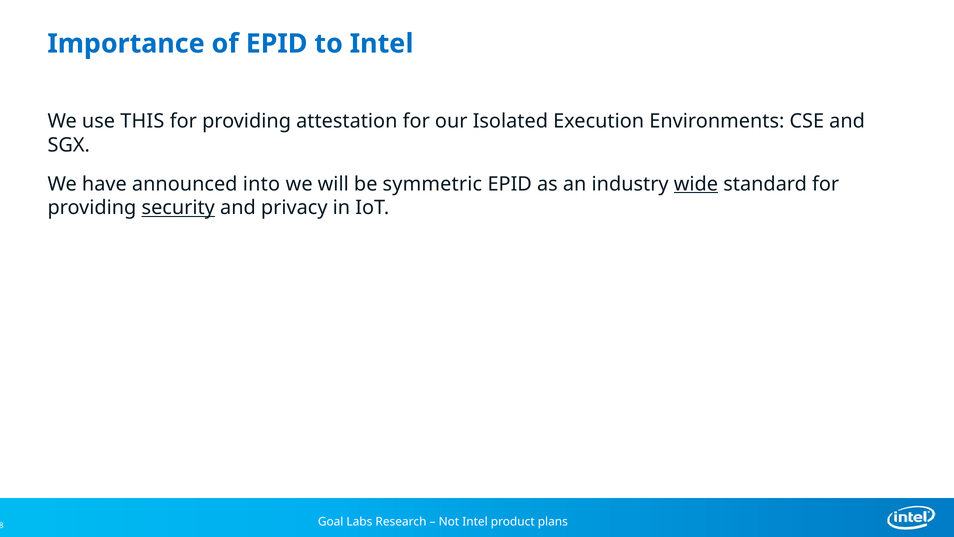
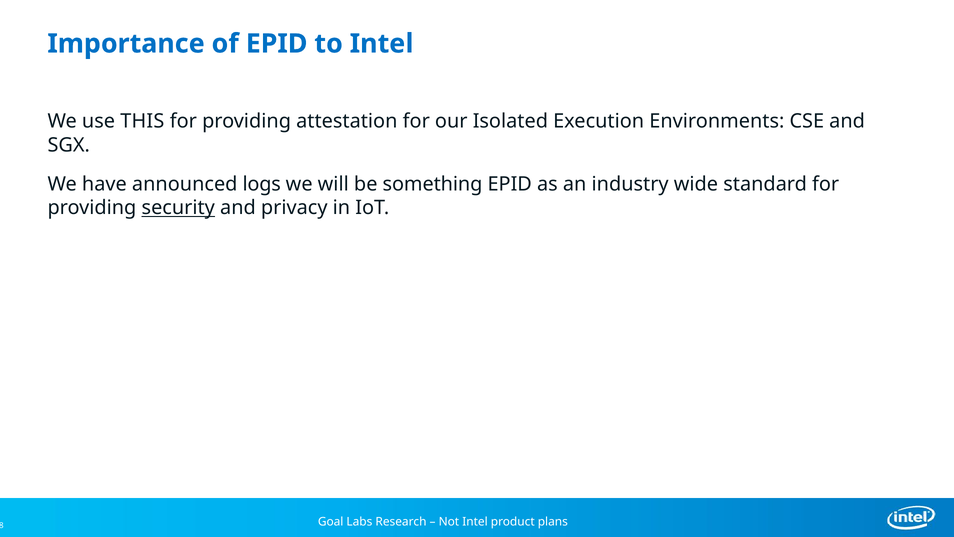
into: into -> logs
symmetric: symmetric -> something
wide underline: present -> none
